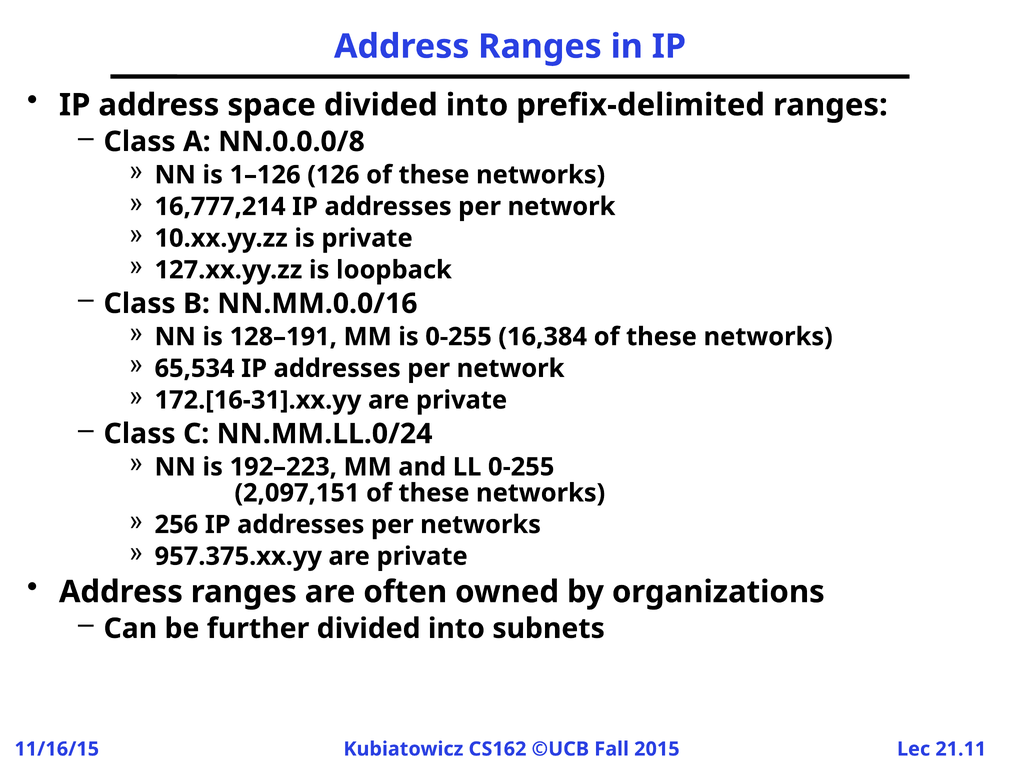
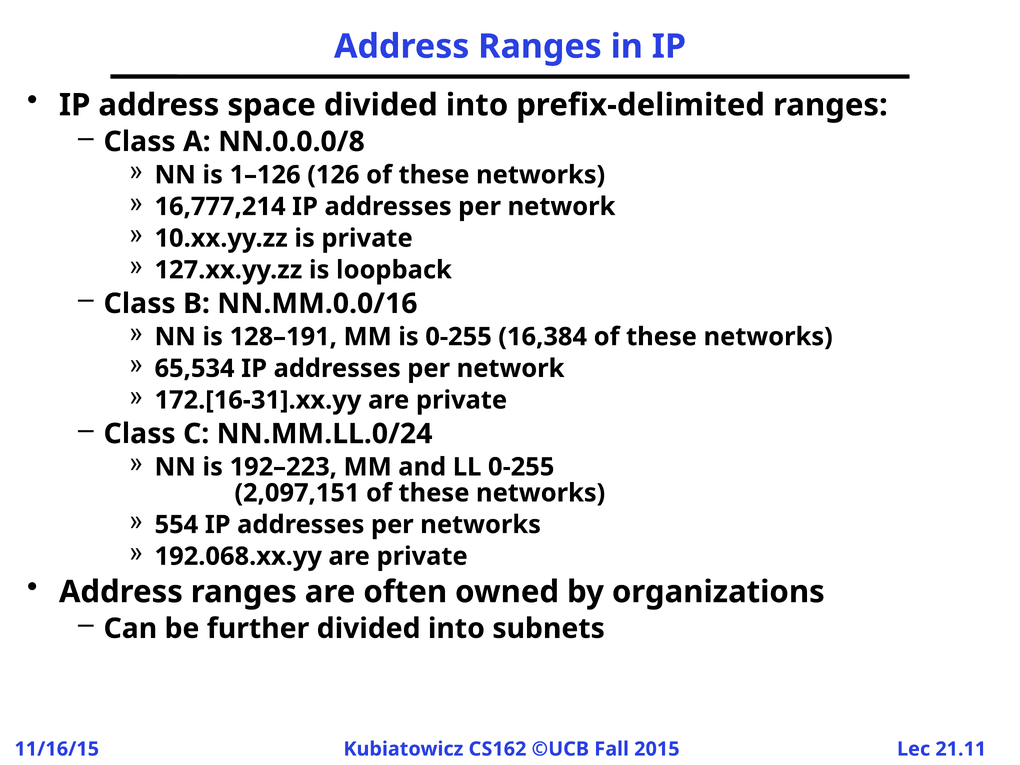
256: 256 -> 554
957.375.xx.yy: 957.375.xx.yy -> 192.068.xx.yy
